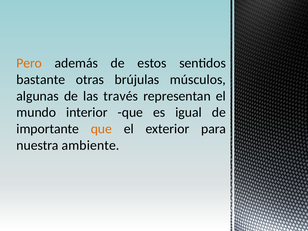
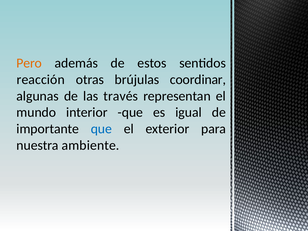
bastante: bastante -> reacción
músculos: músculos -> coordinar
que at (101, 129) colour: orange -> blue
